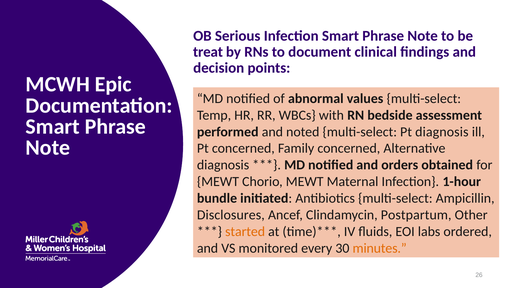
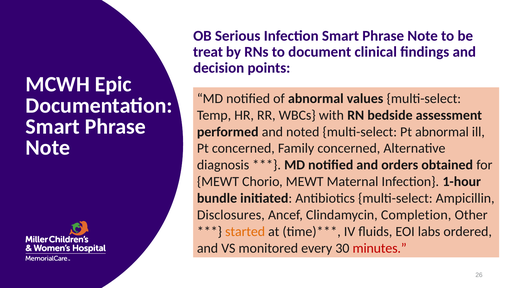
Pt diagnosis: diagnosis -> abnormal
Postpartum: Postpartum -> Completion
minutes colour: orange -> red
